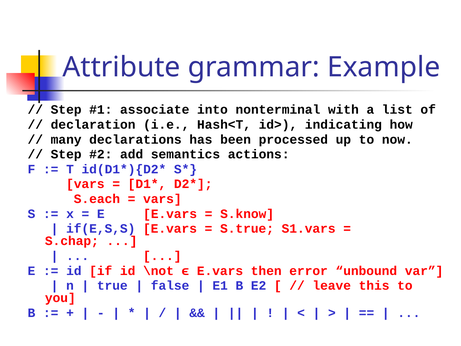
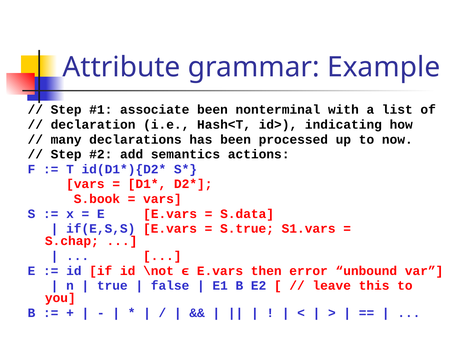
associate into: into -> been
S.each: S.each -> S.book
S.know: S.know -> S.data
